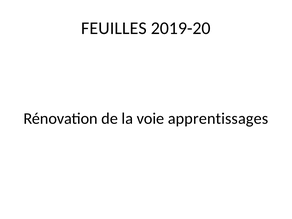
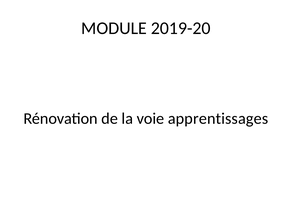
FEUILLES: FEUILLES -> MODULE
